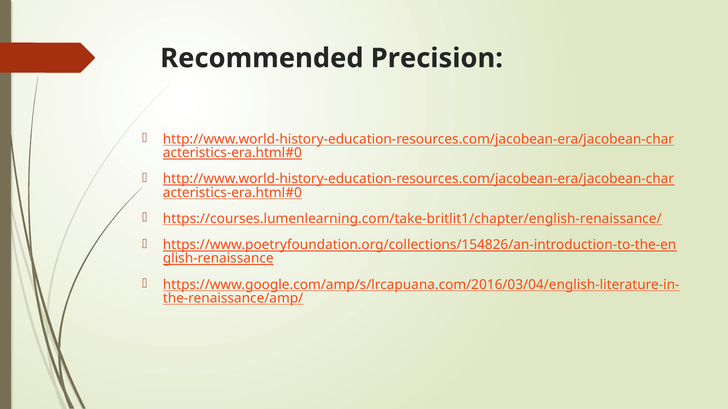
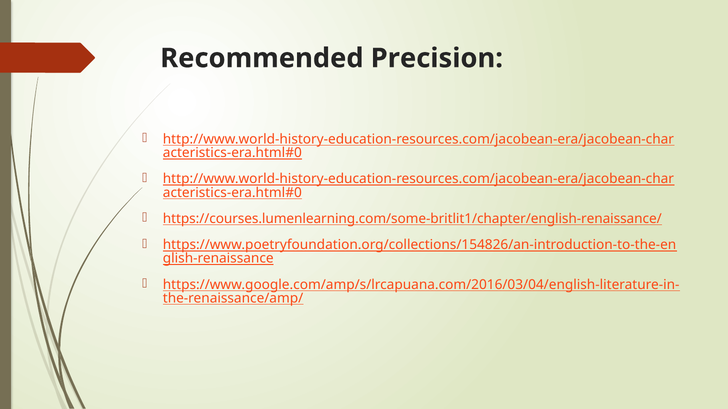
https://courses.lumenlearning.com/take-britlit1/chapter/english-renaissance/: https://courses.lumenlearning.com/take-britlit1/chapter/english-renaissance/ -> https://courses.lumenlearning.com/some-britlit1/chapter/english-renaissance/
